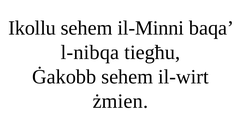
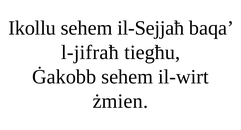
il-Minni: il-Minni -> il-Sejjaħ
l-nibqa: l-nibqa -> l-jifraħ
